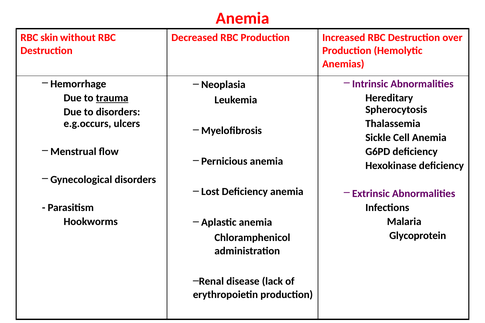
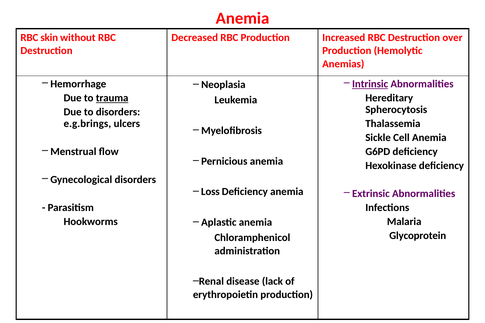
Intrinsic underline: none -> present
e.g.occurs: e.g.occurs -> e.g.brings
Lost: Lost -> Loss
